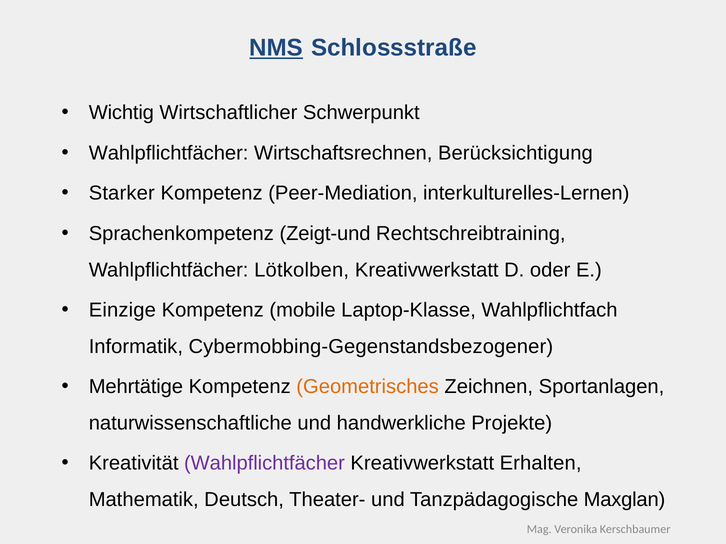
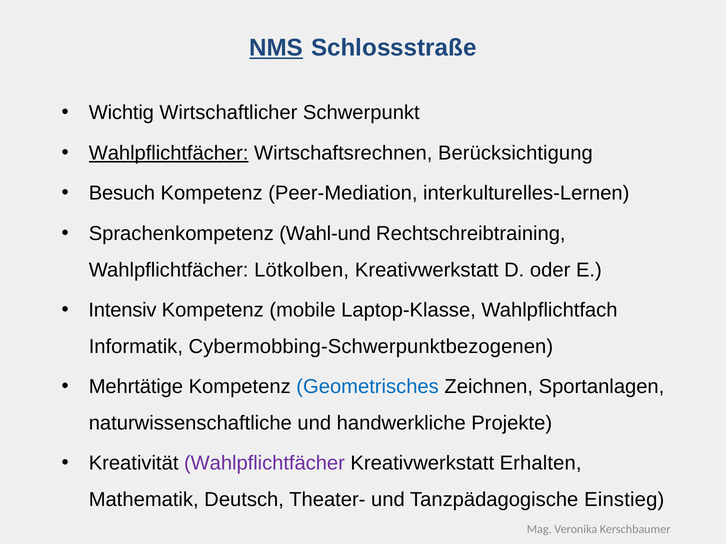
Wahlpflichtfächer at (169, 153) underline: none -> present
Starker: Starker -> Besuch
Zeigt-und: Zeigt-und -> Wahl-und
Einzige: Einzige -> Intensiv
Cybermobbing-Gegenstandsbezogener: Cybermobbing-Gegenstandsbezogener -> Cybermobbing-Schwerpunktbezogenen
Geometrisches colour: orange -> blue
Maxglan: Maxglan -> Einstieg
